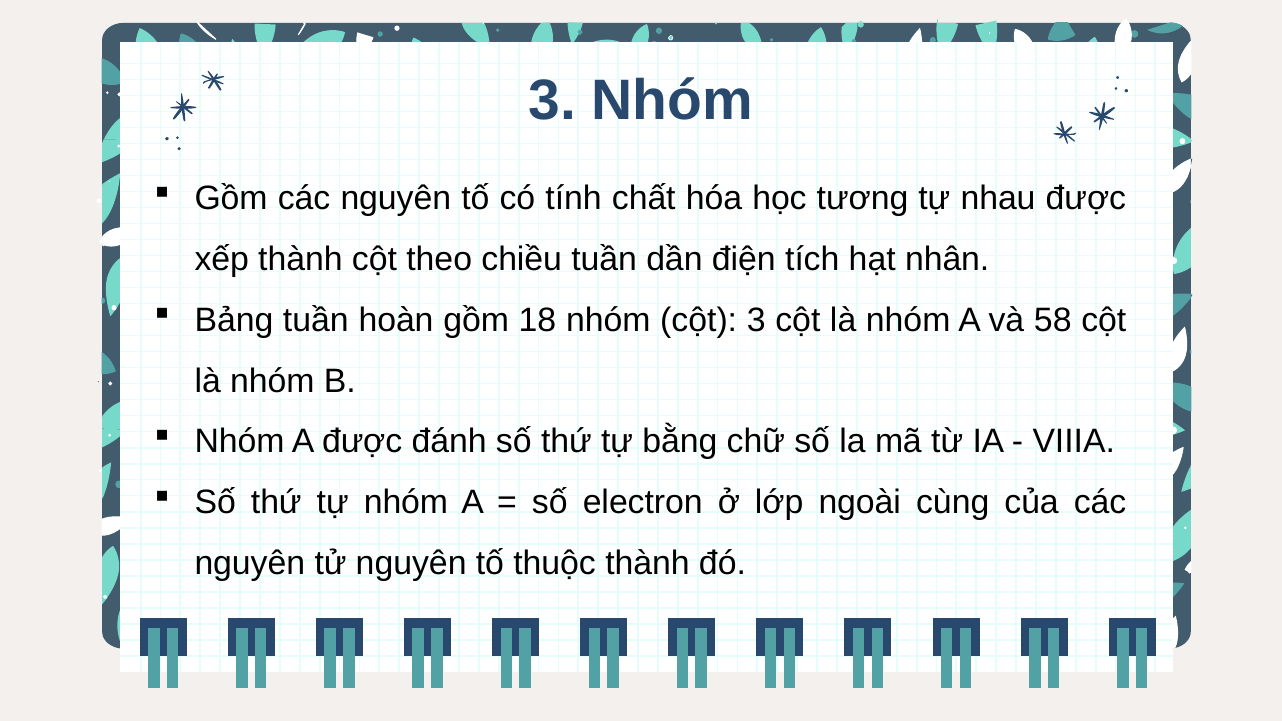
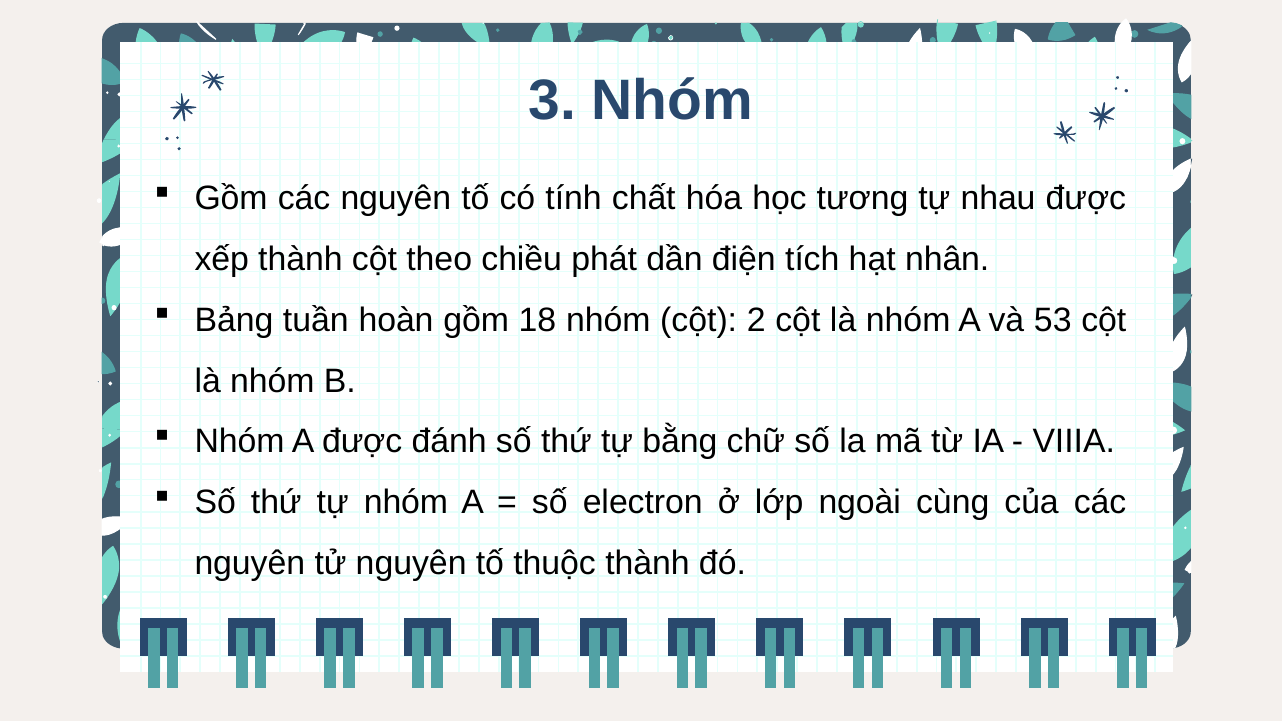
chiều tuần: tuần -> phát
cột 3: 3 -> 2
58: 58 -> 53
